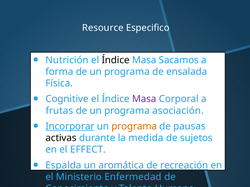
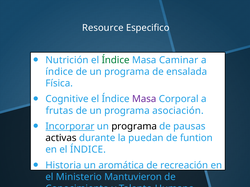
Índice at (116, 60) colour: black -> green
Sacamos: Sacamos -> Caminar
forma at (59, 72): forma -> índice
programa at (134, 127) colour: orange -> black
medida: medida -> puedan
sujetos: sujetos -> funtion
en el EFFECT: EFFECT -> ÍNDICE
Espalda: Espalda -> Historia
recreación underline: present -> none
Enfermedad: Enfermedad -> Mantuvieron
